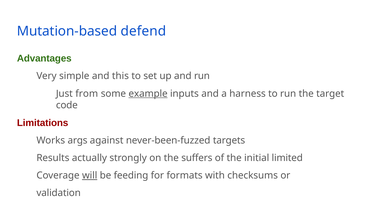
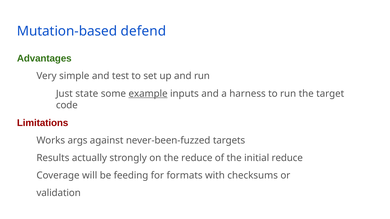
this: this -> test
from: from -> state
the suffers: suffers -> reduce
initial limited: limited -> reduce
will underline: present -> none
